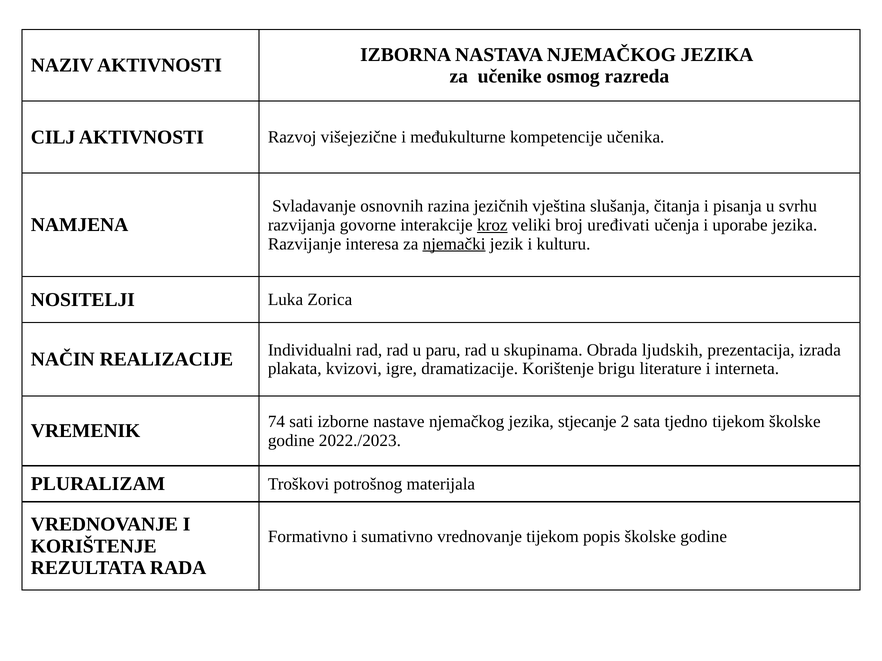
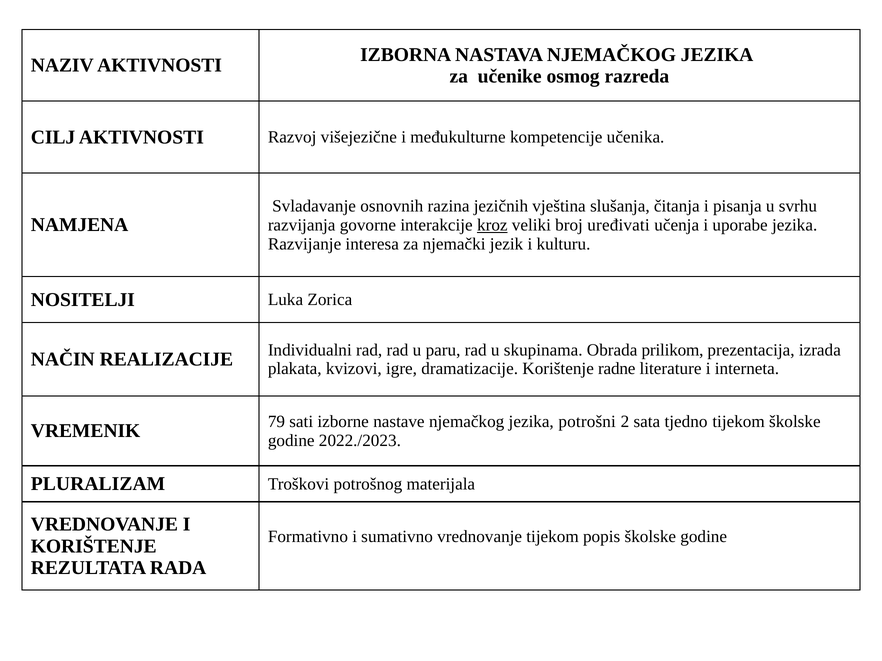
njemački underline: present -> none
ljudskih: ljudskih -> prilikom
brigu: brigu -> radne
74: 74 -> 79
stjecanje: stjecanje -> potrošni
